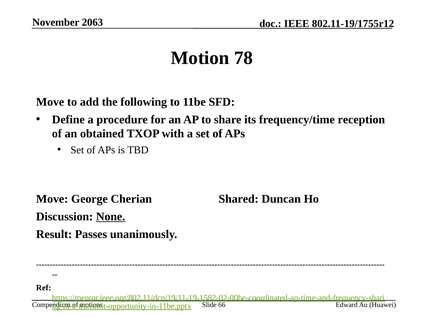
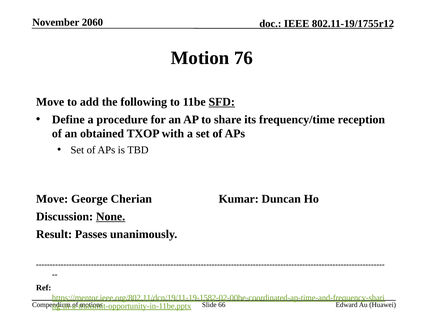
2063: 2063 -> 2060
78: 78 -> 76
SFD underline: none -> present
Shared: Shared -> Kumar
